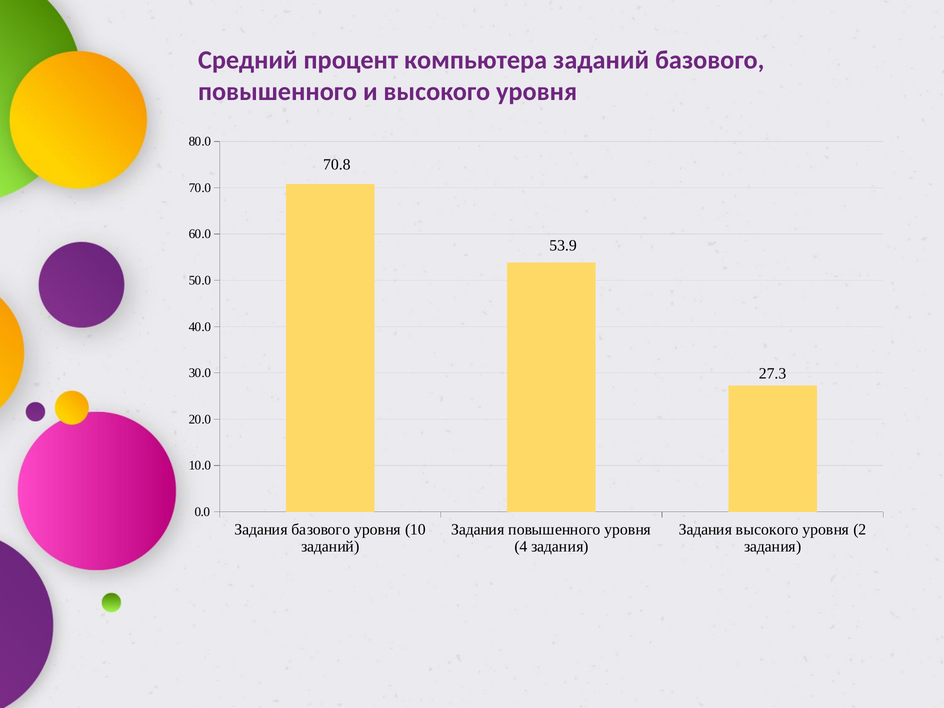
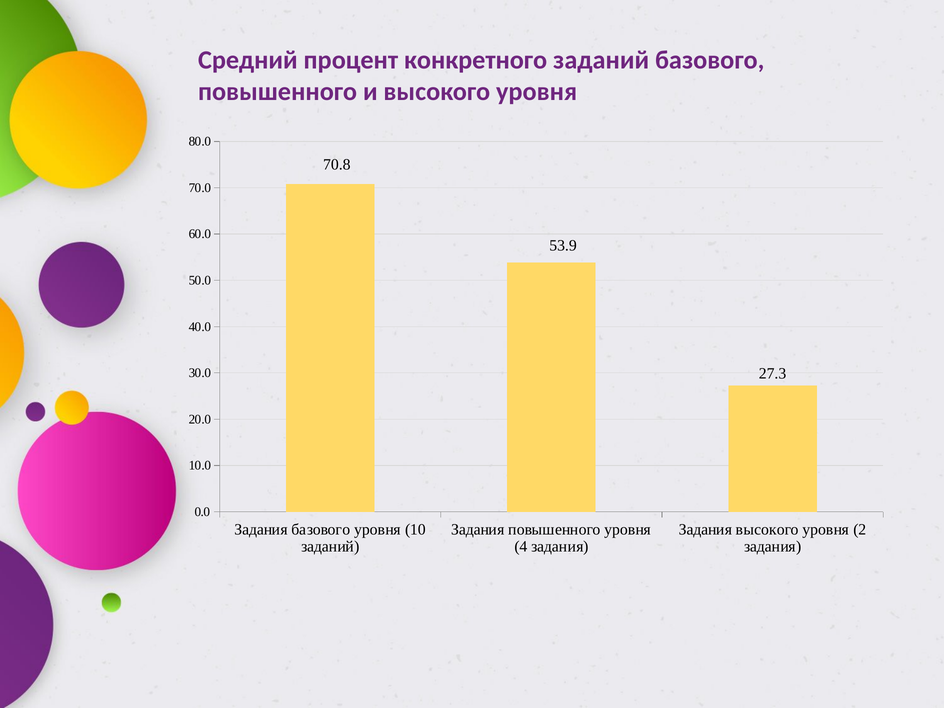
компьютера: компьютера -> конкретного
